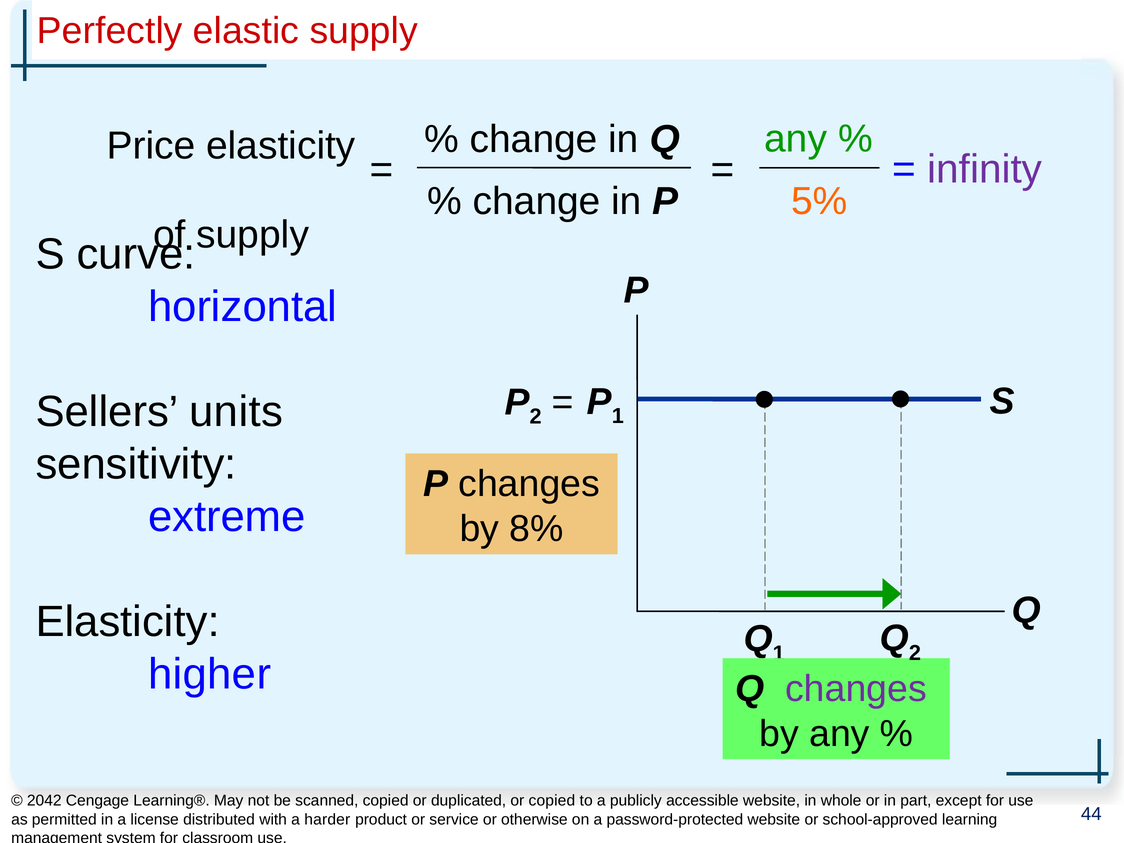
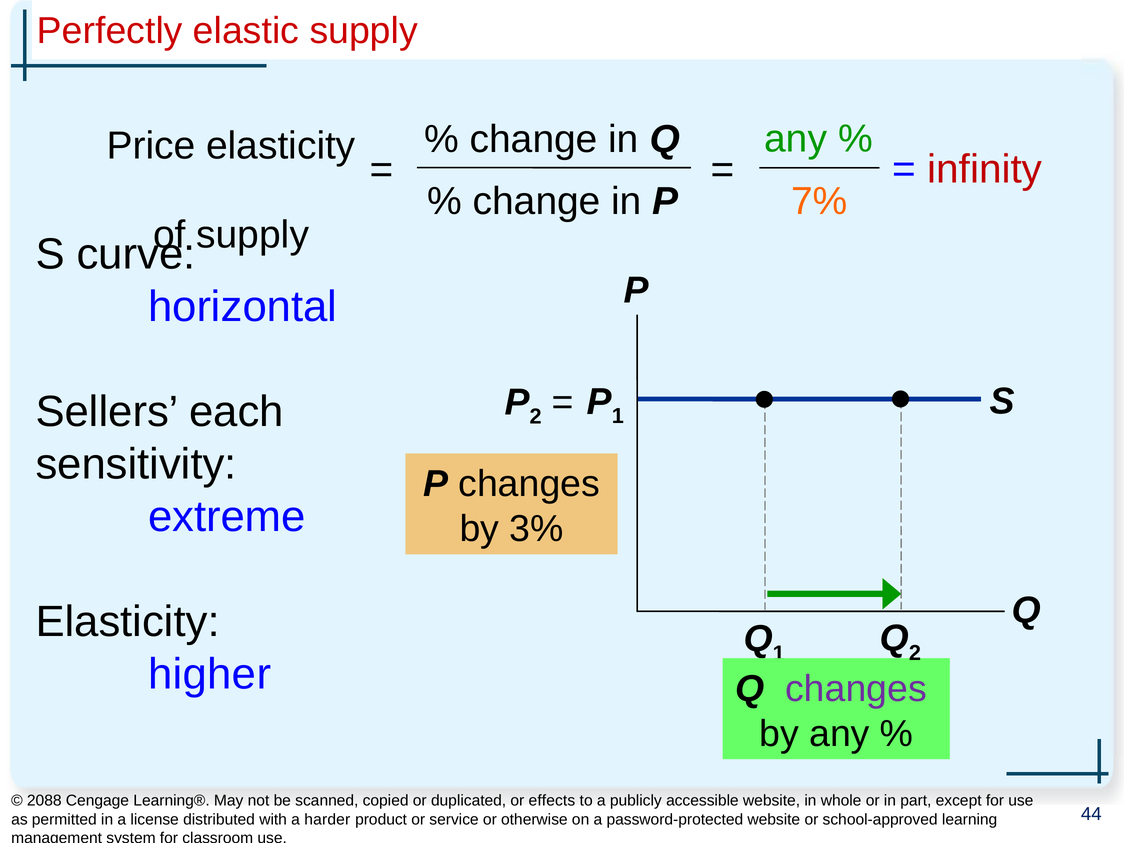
infinity colour: purple -> red
5%: 5% -> 7%
units: units -> each
8%: 8% -> 3%
2042: 2042 -> 2088
or copied: copied -> effects
